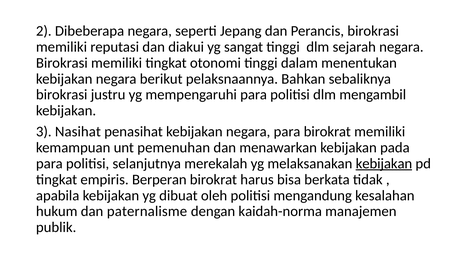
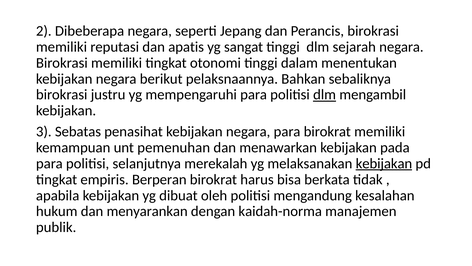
diakui: diakui -> apatis
dlm at (325, 95) underline: none -> present
Nasihat: Nasihat -> Sebatas
paternalisme: paternalisme -> menyarankan
